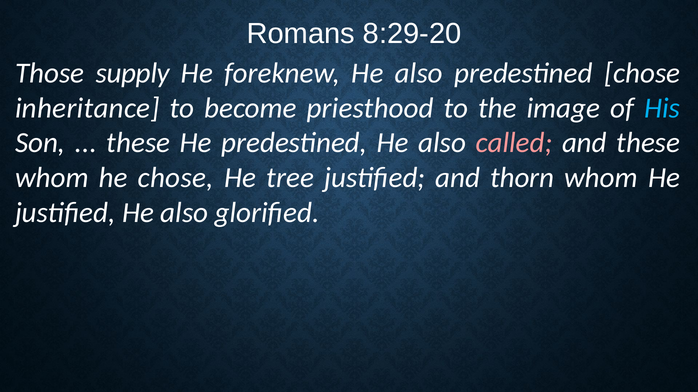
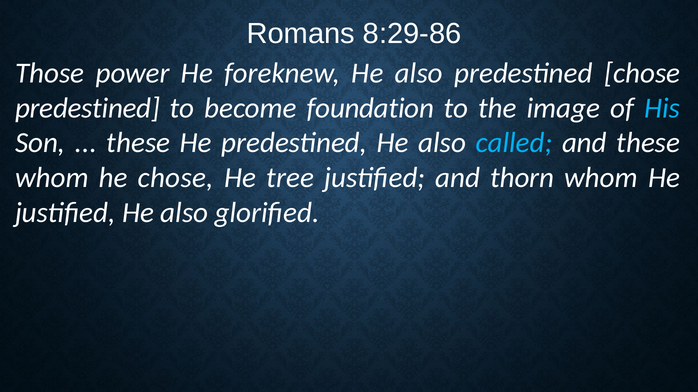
8:29-20: 8:29-20 -> 8:29-86
supply: supply -> power
inheritance at (87, 108): inheritance -> predestined
priesthood: priesthood -> foundation
called colour: pink -> light blue
